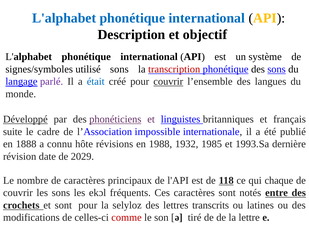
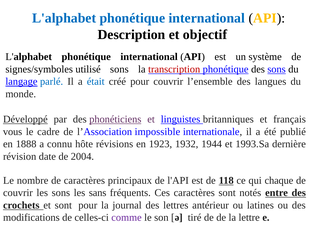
parlé colour: purple -> blue
couvrir at (168, 81) underline: present -> none
suite: suite -> vous
1988: 1988 -> 1923
1985: 1985 -> 1944
2029: 2029 -> 2004
ekɔl: ekɔl -> sans
selyloz: selyloz -> journal
transcrits: transcrits -> antérieur
comme colour: red -> purple
